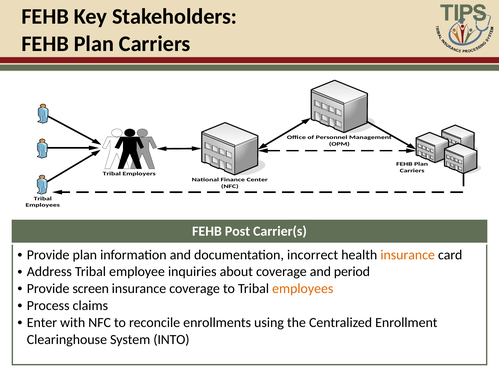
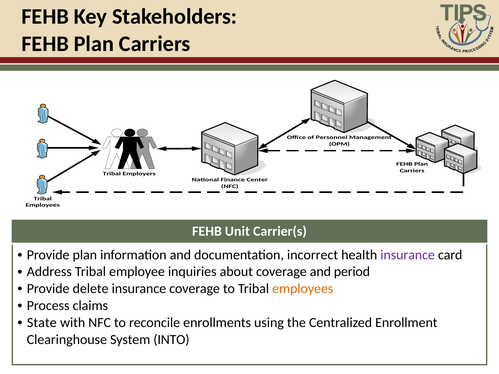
Post: Post -> Unit
insurance at (408, 255) colour: orange -> purple
screen: screen -> delete
Enter: Enter -> State
